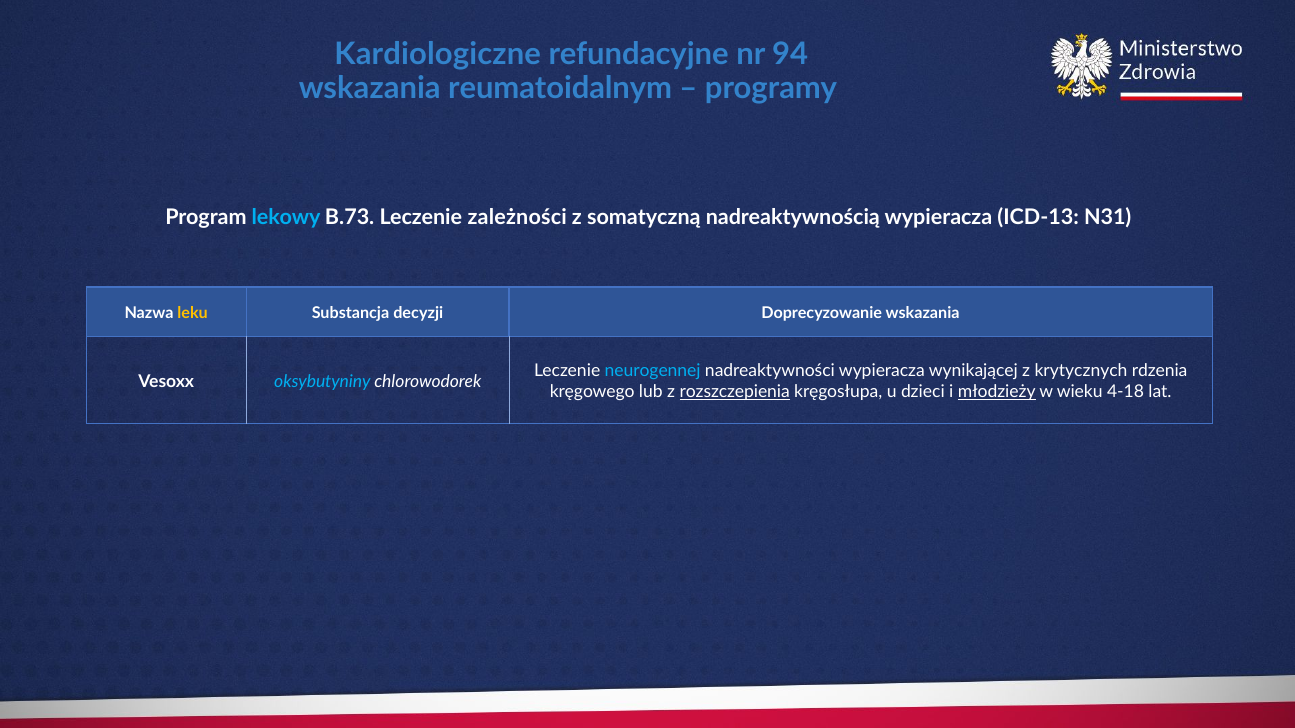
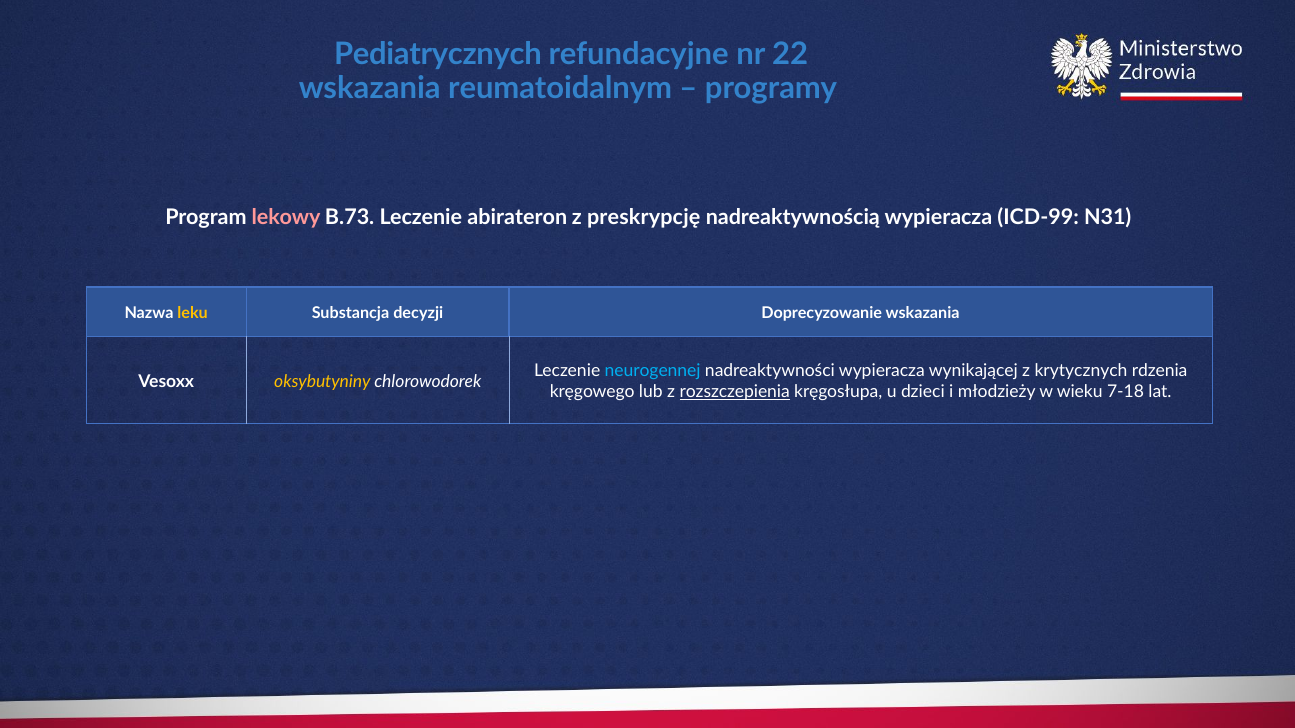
Kardiologiczne: Kardiologiczne -> Pediatrycznych
94: 94 -> 22
lekowy colour: light blue -> pink
zależności: zależności -> abirateron
somatyczną: somatyczną -> preskrypcję
ICD-13: ICD-13 -> ICD-99
oksybutyniny colour: light blue -> yellow
młodzieży underline: present -> none
4-18: 4-18 -> 7-18
